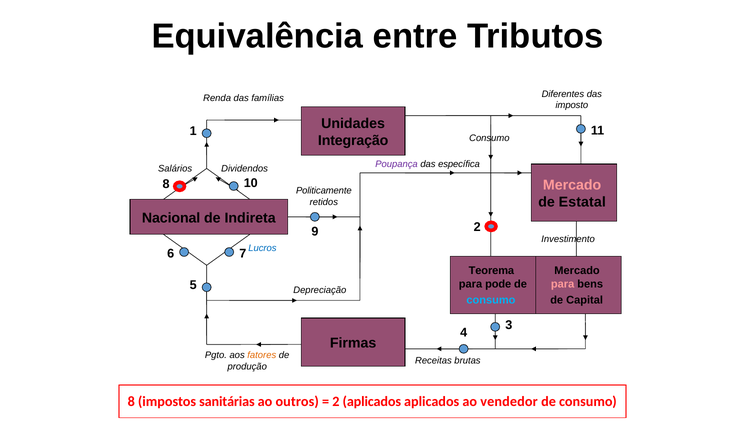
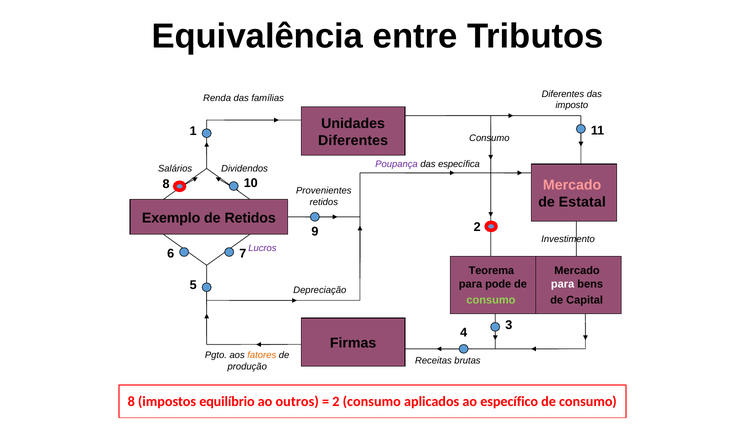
Integração at (353, 140): Integração -> Diferentes
Politicamente: Politicamente -> Provenientes
Nacional: Nacional -> Exemplo
de Indireta: Indireta -> Retidos
Lucros colour: blue -> purple
para at (563, 283) colour: pink -> white
consumo at (491, 300) colour: light blue -> light green
sanitárias: sanitárias -> equilíbrio
2 aplicados: aplicados -> consumo
vendedor: vendedor -> específico
